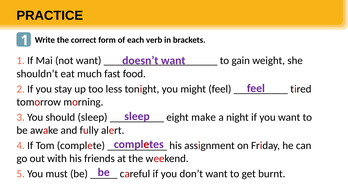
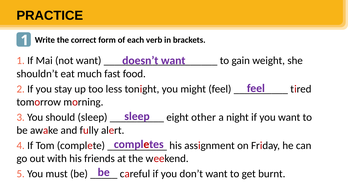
make: make -> other
